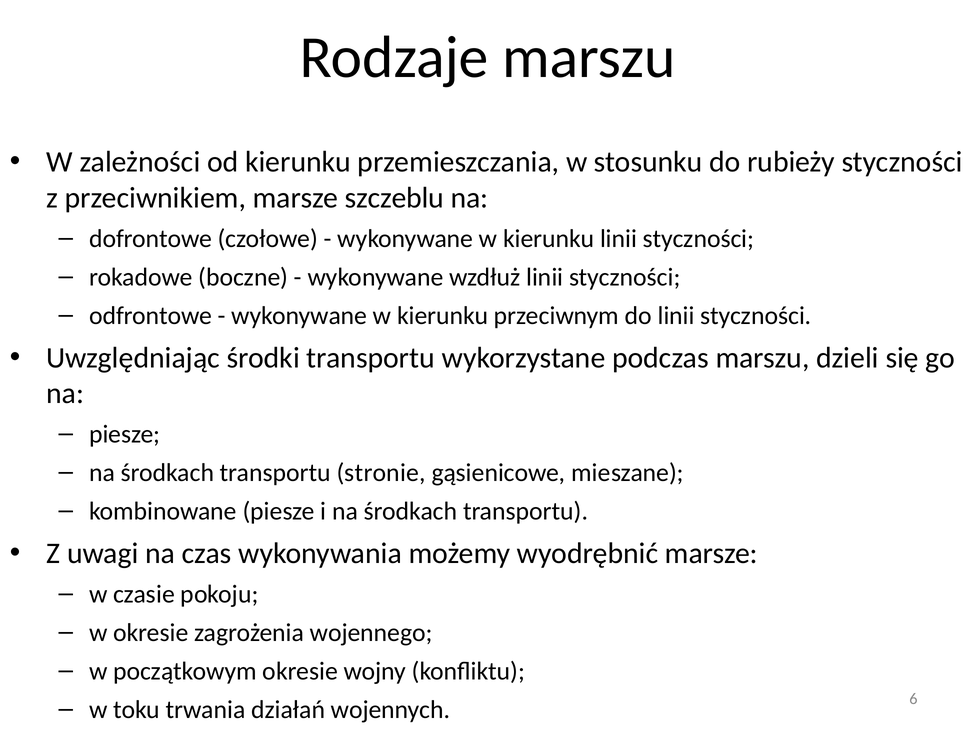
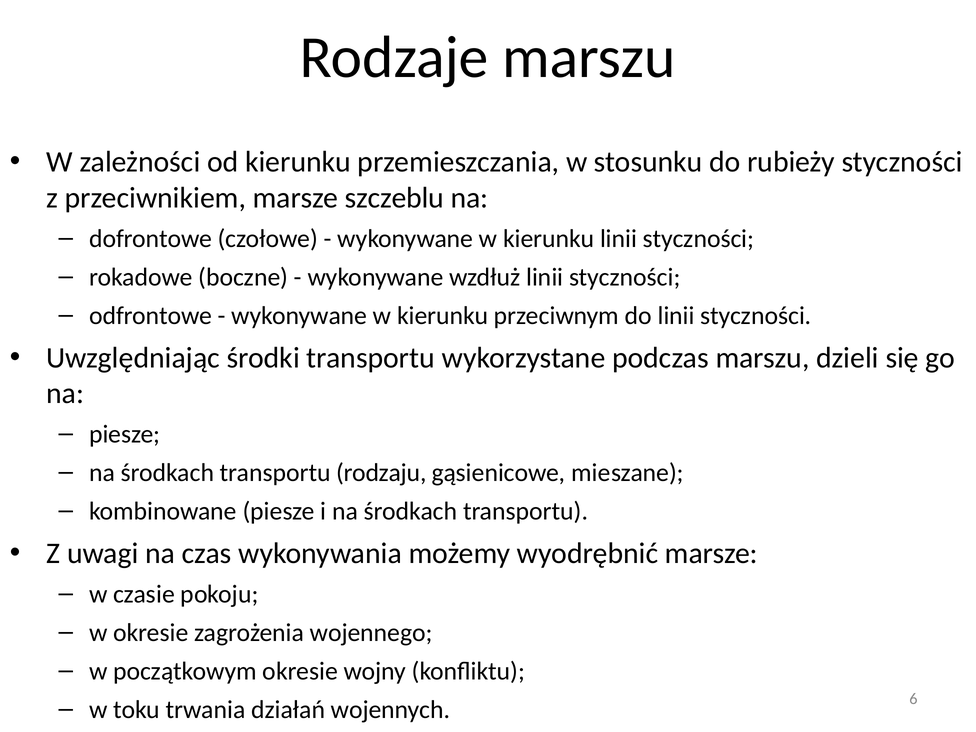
stronie: stronie -> rodzaju
